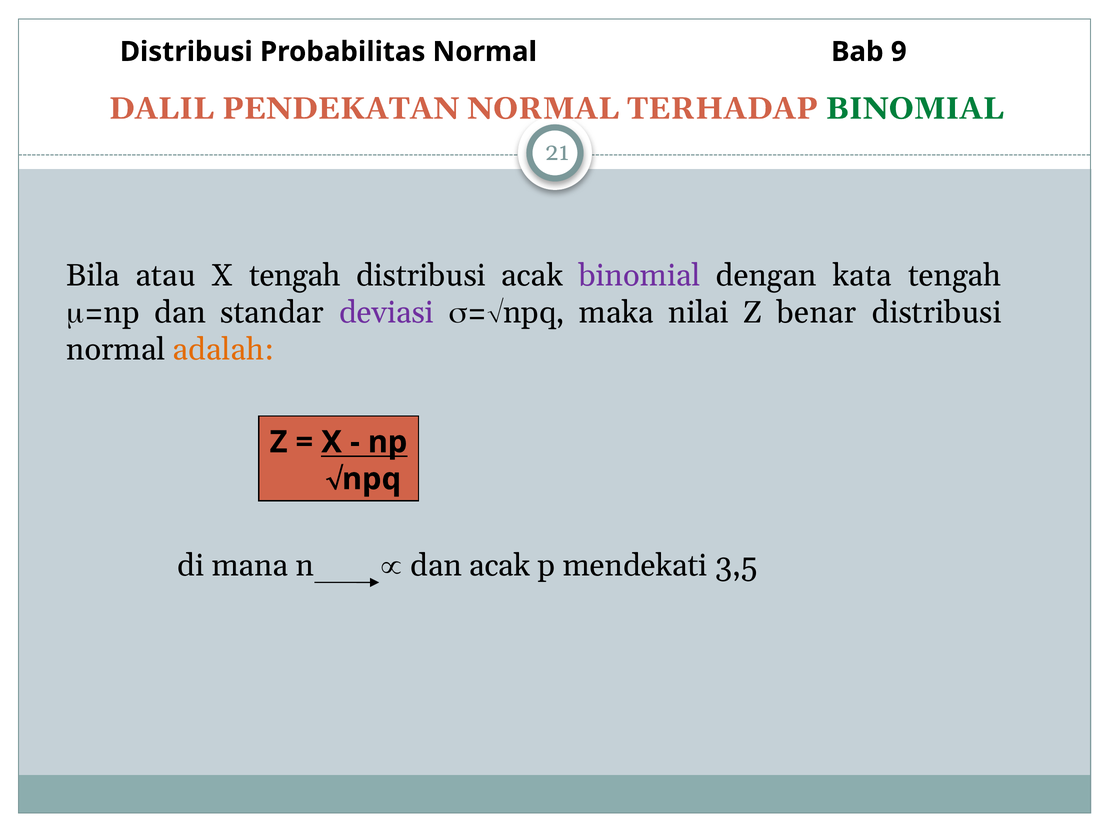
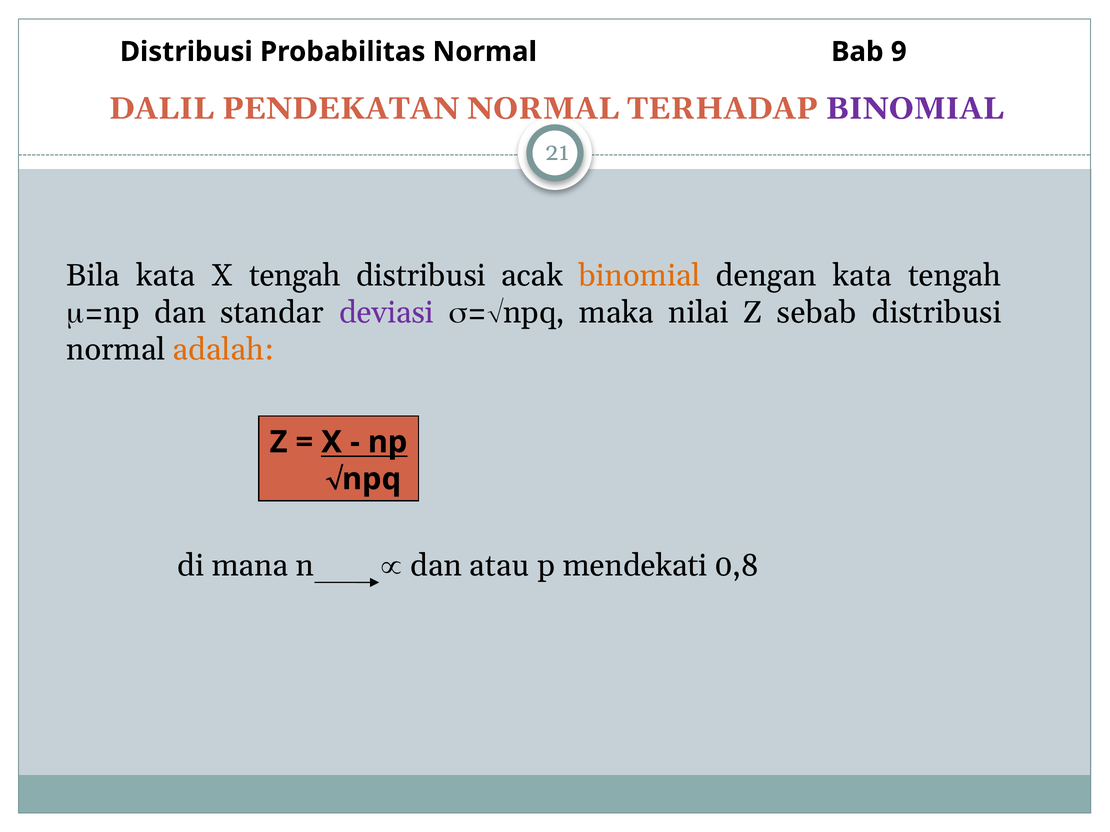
BINOMIAL at (915, 109) colour: green -> purple
Bila atau: atau -> kata
binomial at (640, 276) colour: purple -> orange
benar: benar -> sebab
dan acak: acak -> atau
3,5: 3,5 -> 0,8
